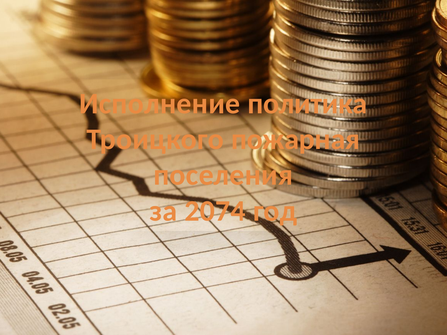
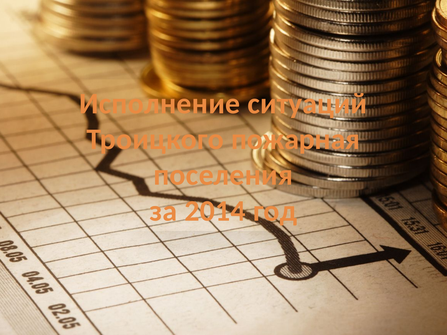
политика: политика -> ситуаций
2074: 2074 -> 2014
